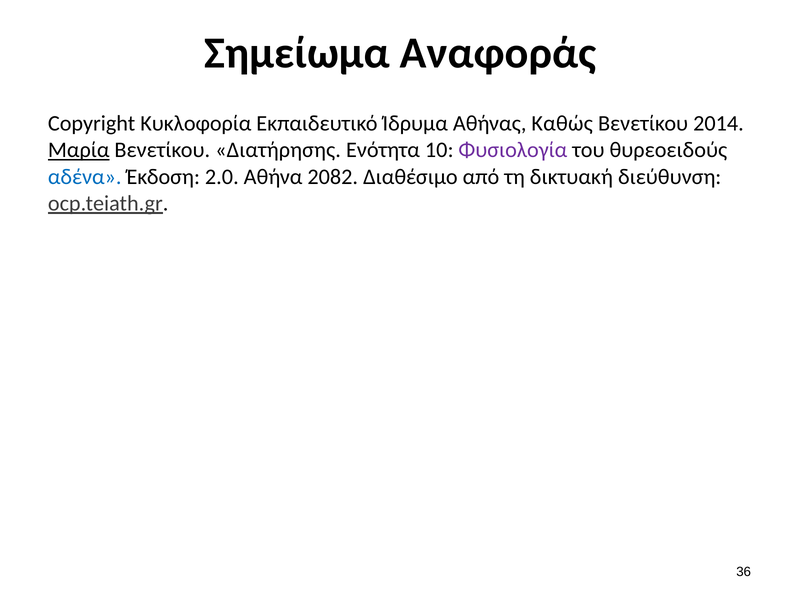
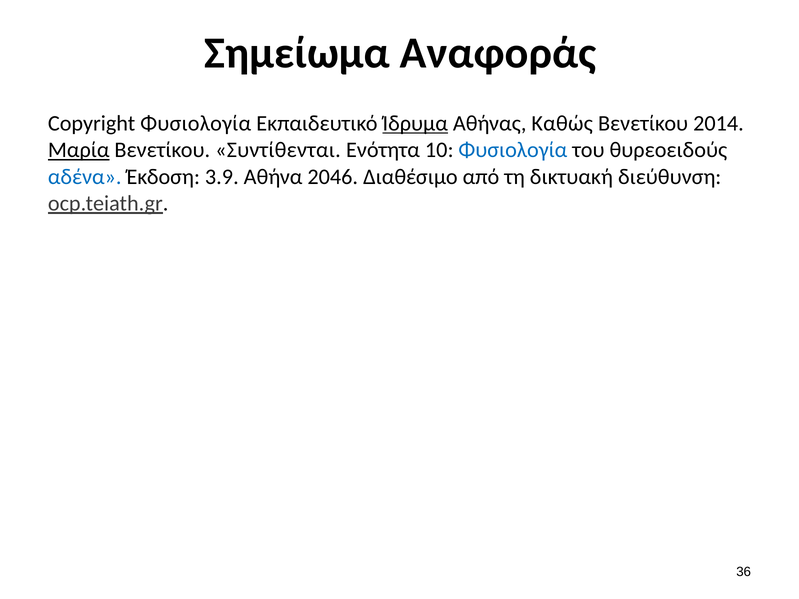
Copyright Κυκλοφορία: Κυκλοφορία -> Φυσιολογία
Ίδρυμα underline: none -> present
Διατήρησης: Διατήρησης -> Συντίθενται
Φυσιολογία at (513, 150) colour: purple -> blue
2.0: 2.0 -> 3.9
2082: 2082 -> 2046
